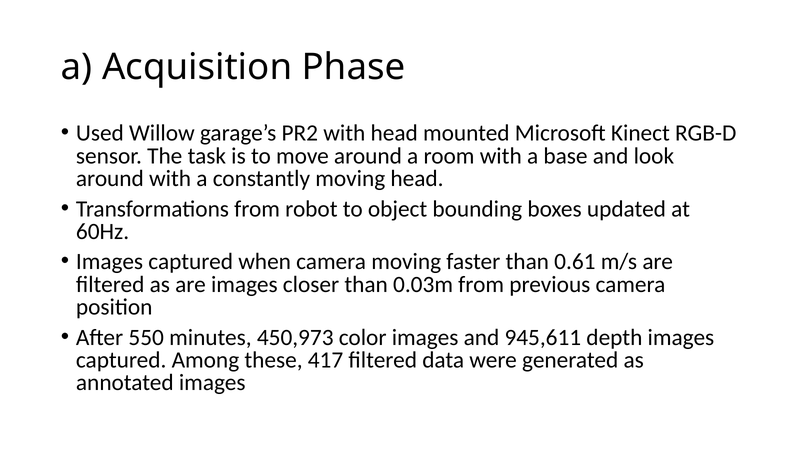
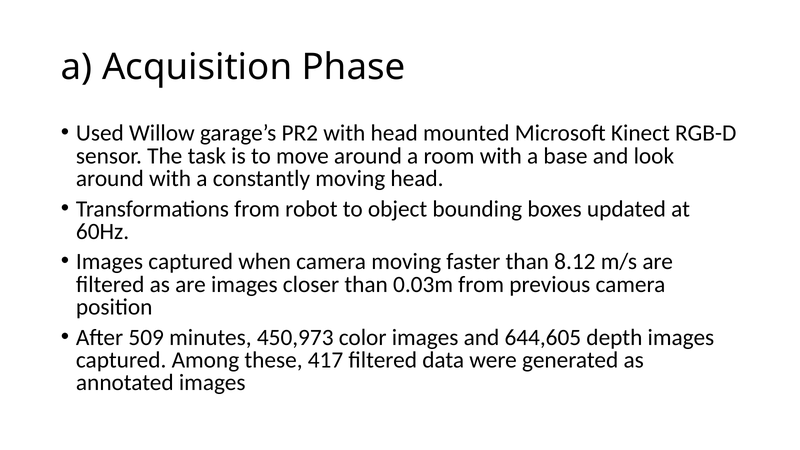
0.61: 0.61 -> 8.12
550: 550 -> 509
945,611: 945,611 -> 644,605
